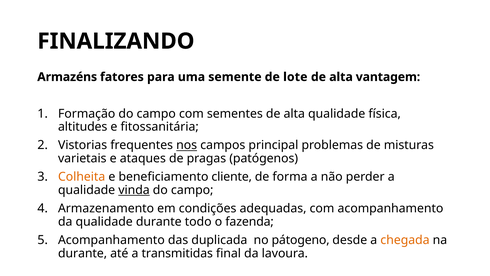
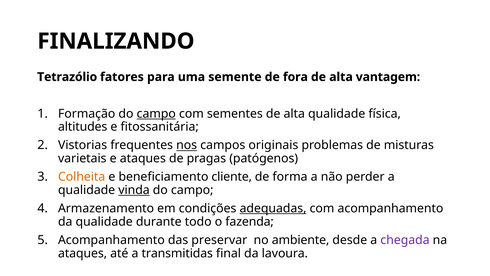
Armazéns: Armazéns -> Tetrazólio
lote: lote -> fora
campo at (156, 114) underline: none -> present
principal: principal -> originais
adequadas underline: none -> present
duplicada: duplicada -> preservar
pátogeno: pátogeno -> ambiente
chegada colour: orange -> purple
durante at (83, 253): durante -> ataques
